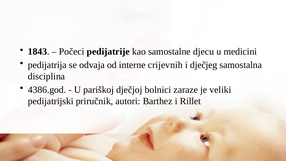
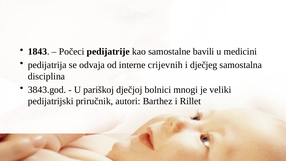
djecu: djecu -> bavili
4386.god: 4386.god -> 3843.god
zaraze: zaraze -> mnogi
